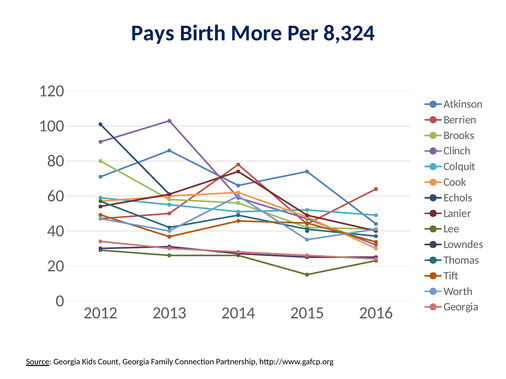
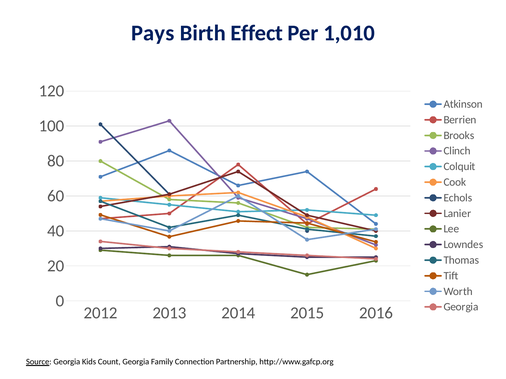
More: More -> Effect
8,324: 8,324 -> 1,010
